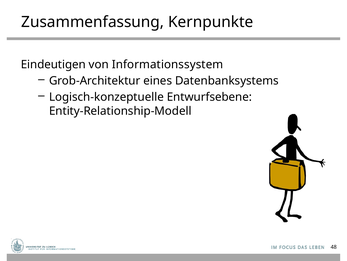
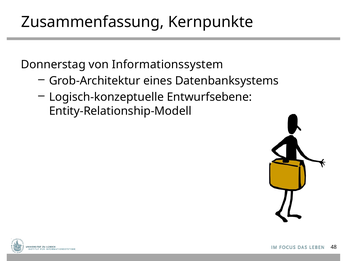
Eindeutigen: Eindeutigen -> Donnerstag
